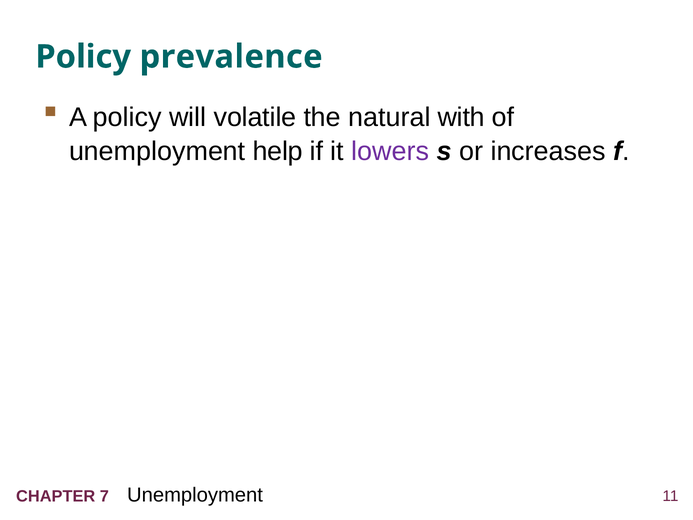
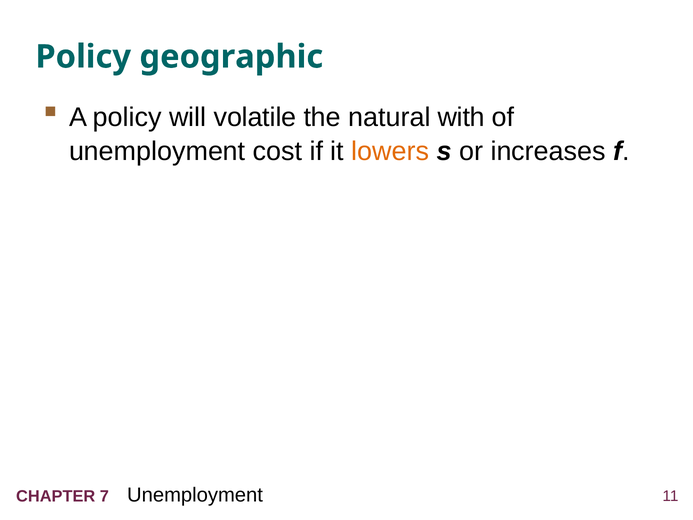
prevalence: prevalence -> geographic
help: help -> cost
lowers colour: purple -> orange
